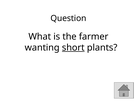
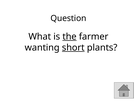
the underline: none -> present
